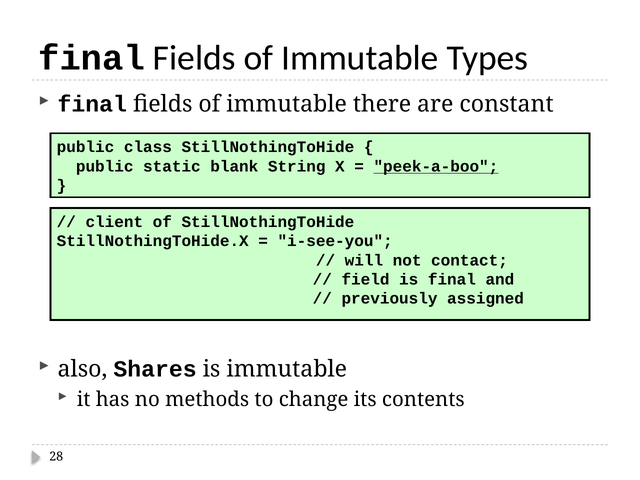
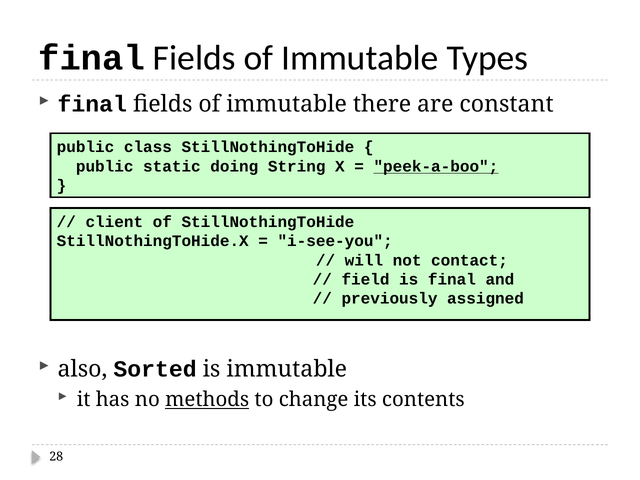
blank: blank -> doing
Shares: Shares -> Sorted
methods underline: none -> present
